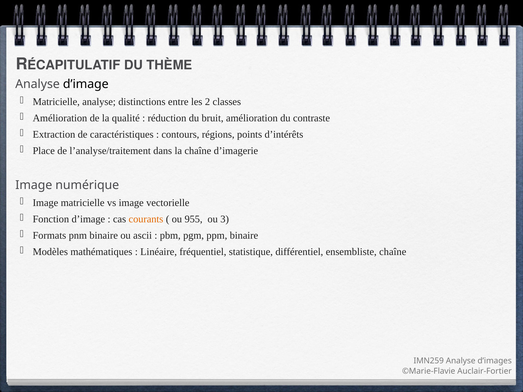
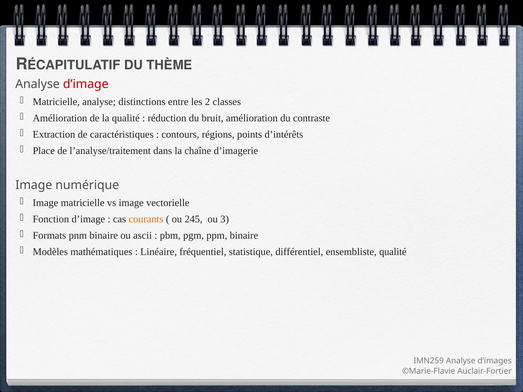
d’image at (86, 84) colour: black -> red
955: 955 -> 245
ensembliste chaîne: chaîne -> qualité
